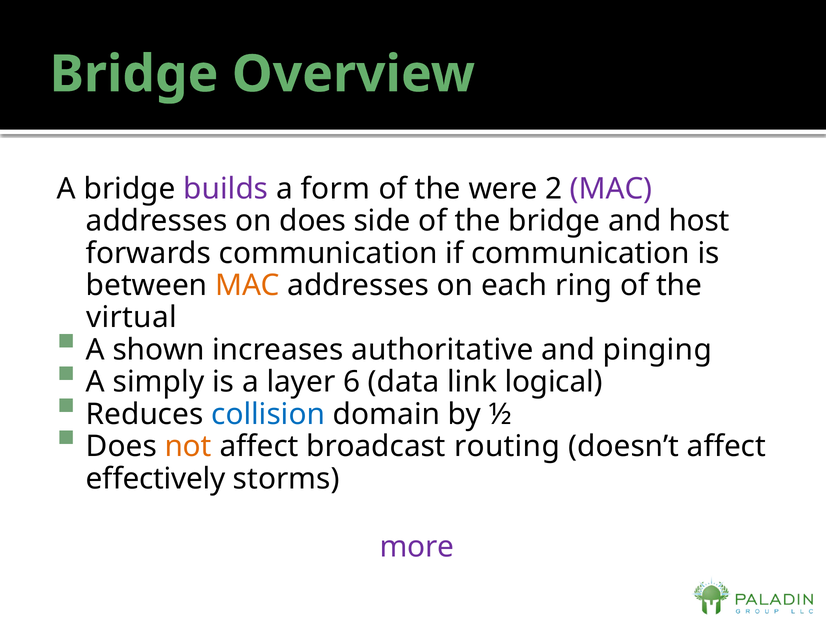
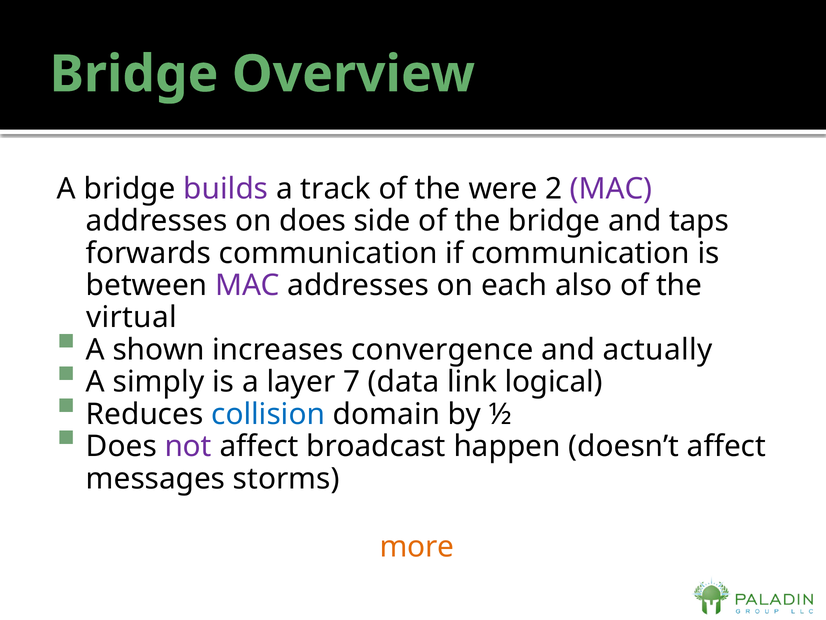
form: form -> track
host: host -> taps
MAC at (247, 285) colour: orange -> purple
ring: ring -> also
authoritative: authoritative -> convergence
pinging: pinging -> actually
6: 6 -> 7
not colour: orange -> purple
routing: routing -> happen
effectively: effectively -> messages
more colour: purple -> orange
